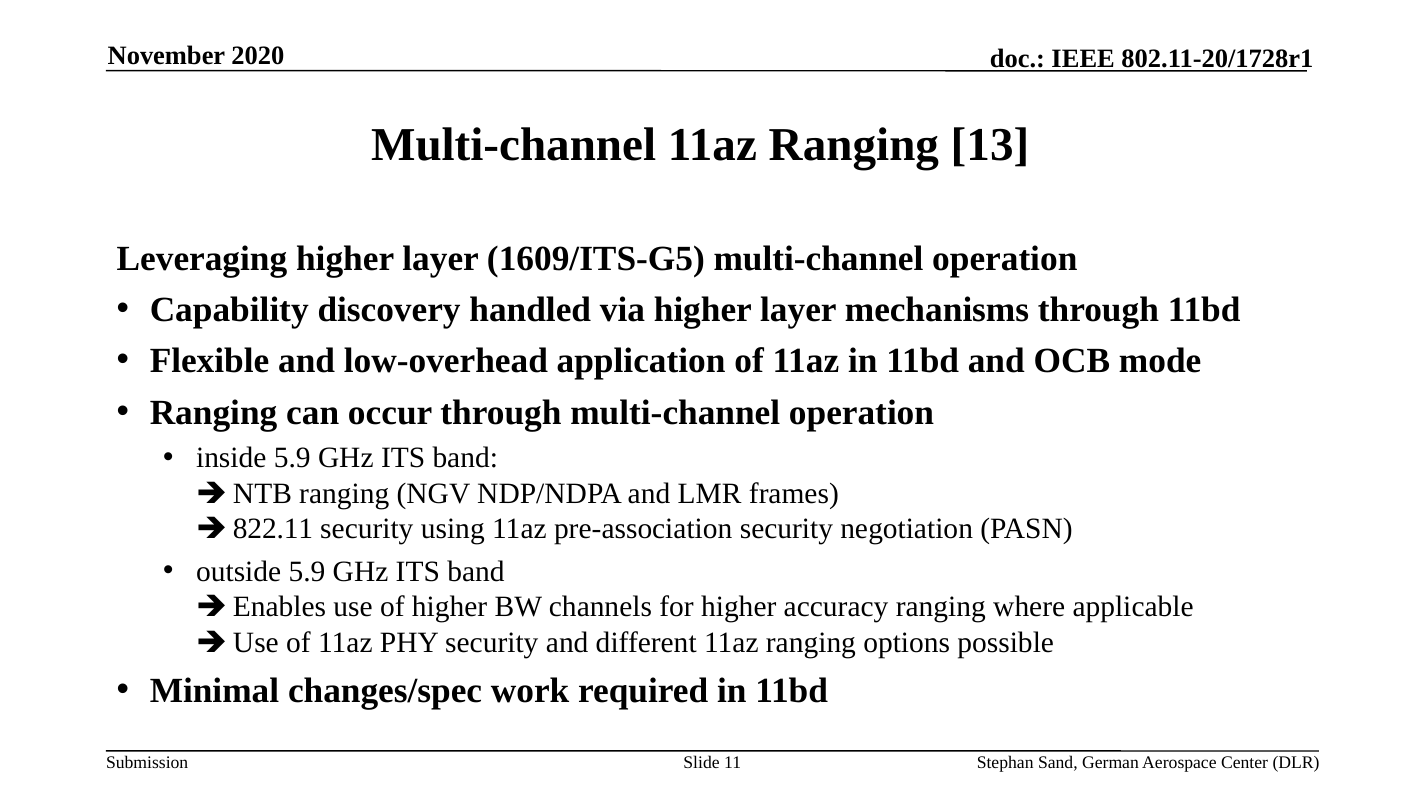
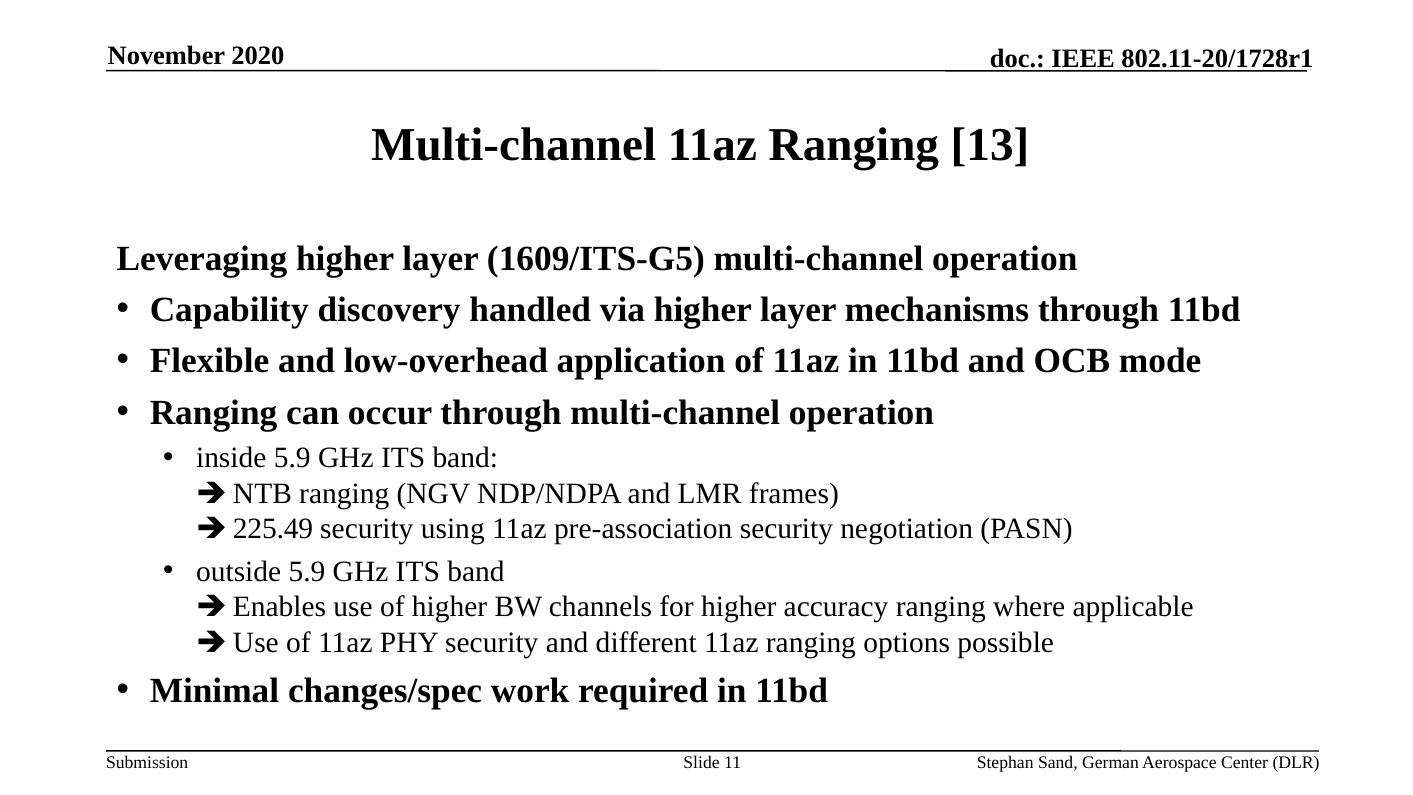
822.11: 822.11 -> 225.49
